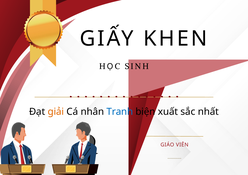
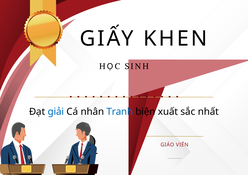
giải colour: orange -> blue
